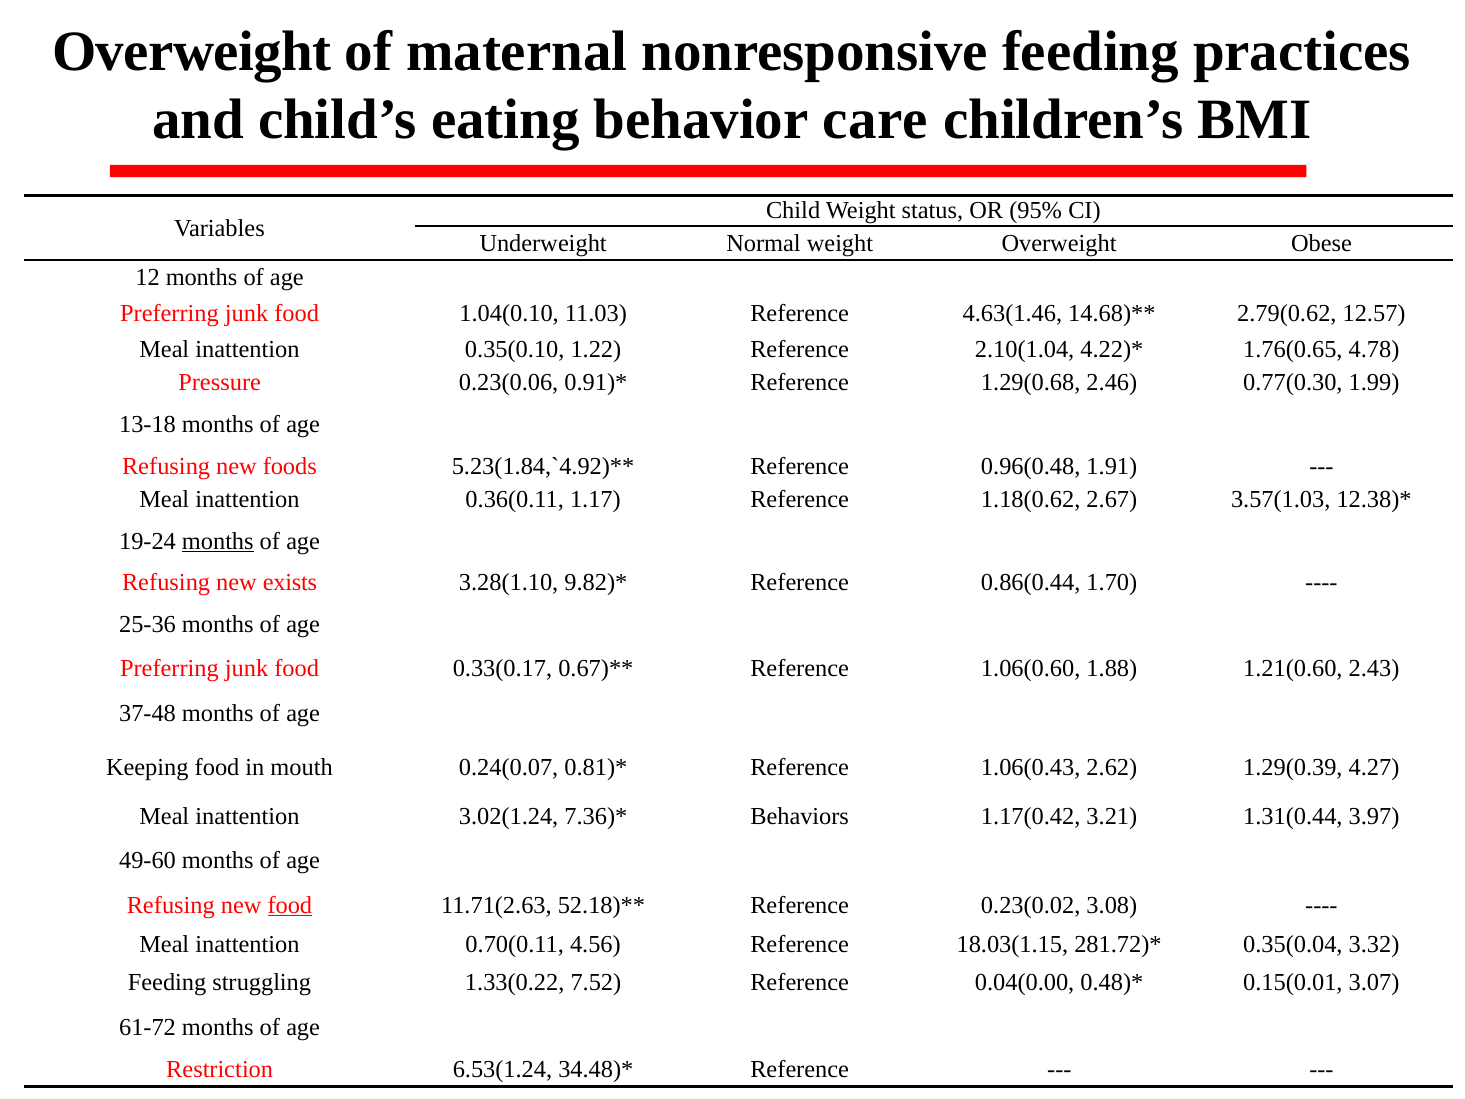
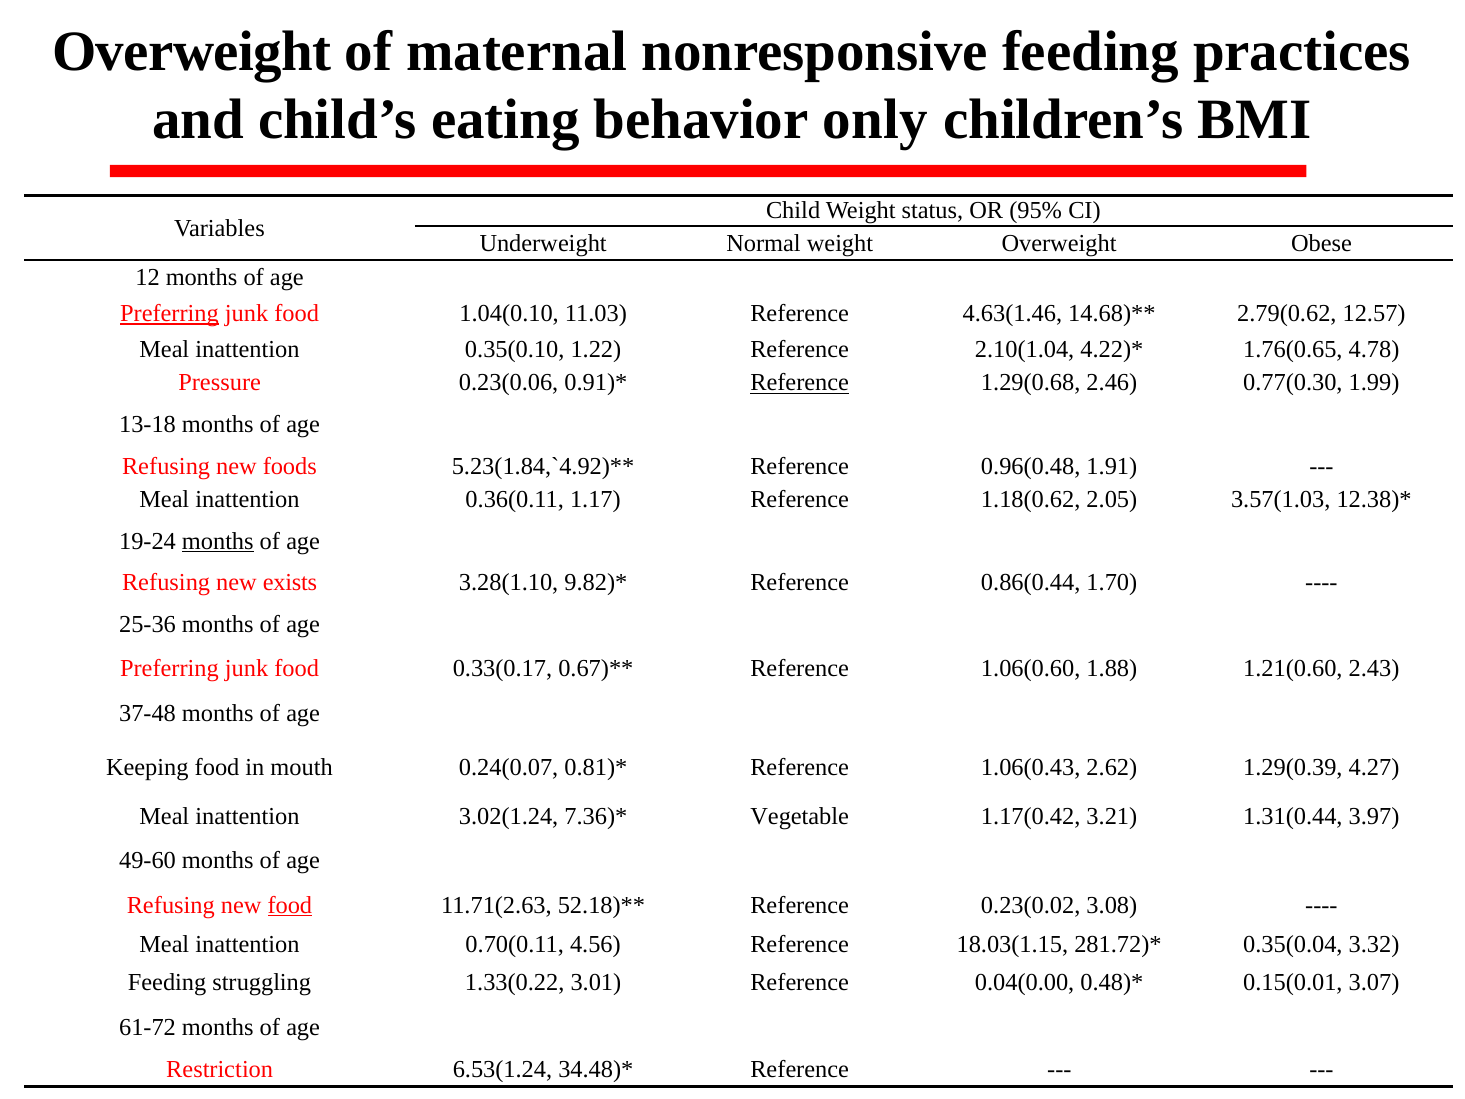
care: care -> only
Preferring at (169, 313) underline: none -> present
Reference at (800, 383) underline: none -> present
2.67: 2.67 -> 2.05
Behaviors: Behaviors -> Vegetable
7.52: 7.52 -> 3.01
